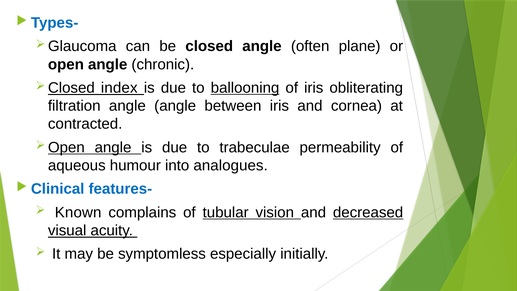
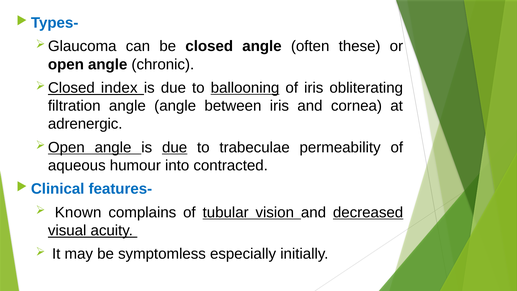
plane: plane -> these
contracted: contracted -> adrenergic
due at (175, 147) underline: none -> present
analogues: analogues -> contracted
